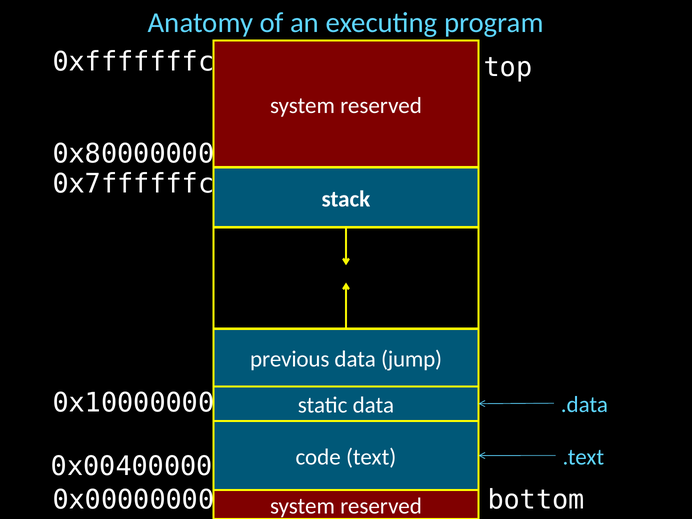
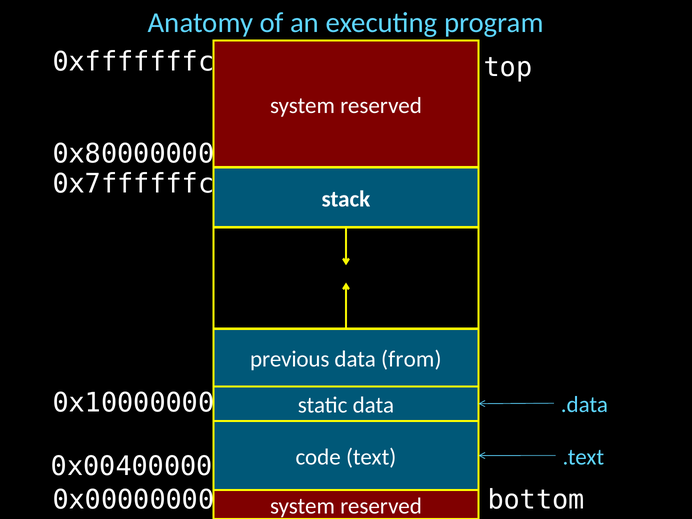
jump: jump -> from
